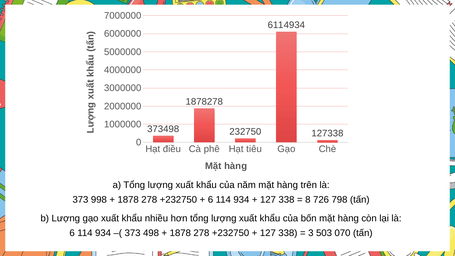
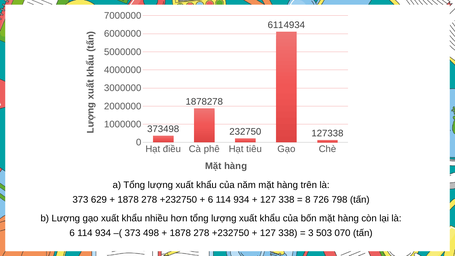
998: 998 -> 629
